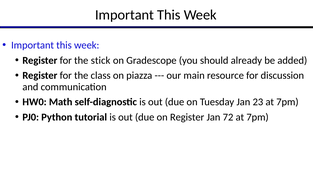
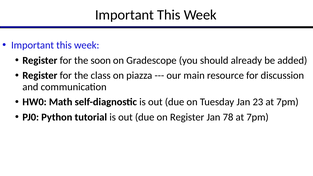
stick: stick -> soon
72: 72 -> 78
